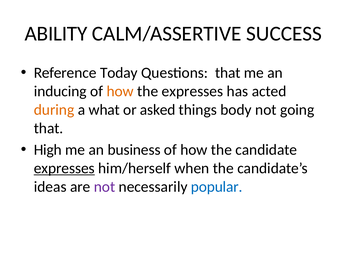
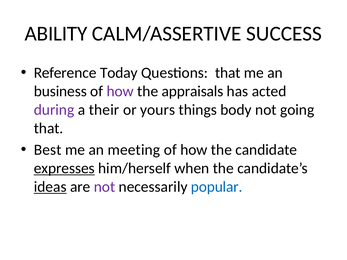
inducing: inducing -> business
how at (120, 91) colour: orange -> purple
the expresses: expresses -> appraisals
during colour: orange -> purple
what: what -> their
asked: asked -> yours
High: High -> Best
business: business -> meeting
ideas underline: none -> present
